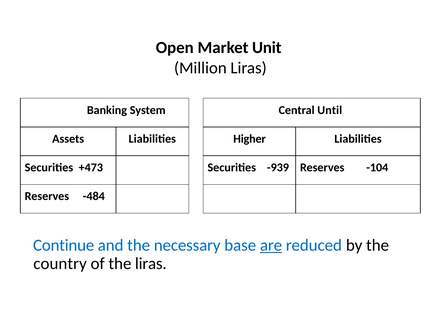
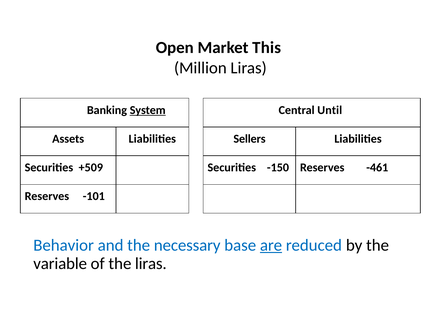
Unit: Unit -> This
System underline: none -> present
Higher: Higher -> Sellers
+473: +473 -> +509
-939: -939 -> -150
-104: -104 -> -461
-484: -484 -> -101
Continue: Continue -> Behavior
country: country -> variable
